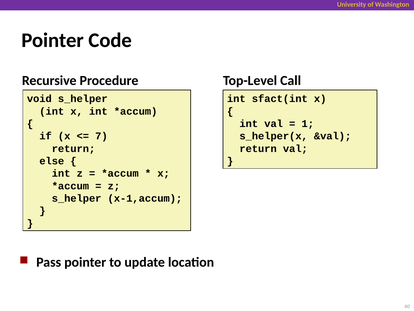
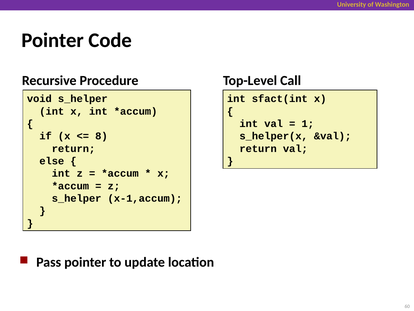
7: 7 -> 8
